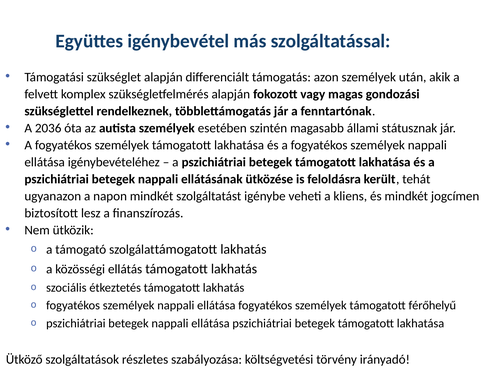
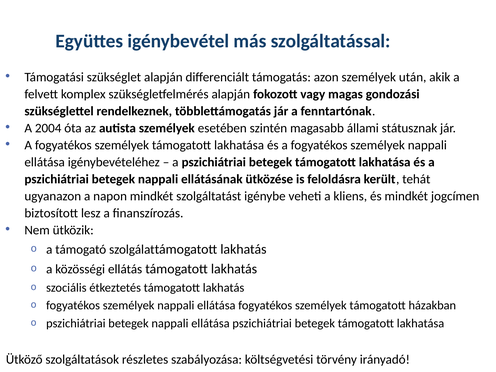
2036: 2036 -> 2004
férőhelyű: férőhelyű -> házakban
